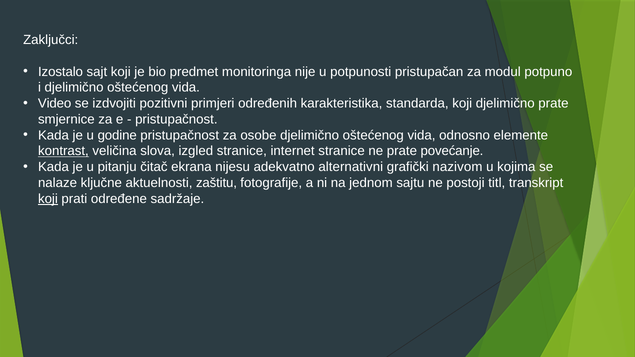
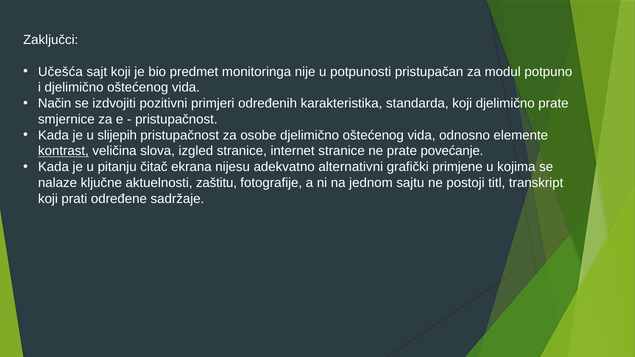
Izostalo: Izostalo -> Učešća
Video: Video -> Način
godine: godine -> slijepih
nazivom: nazivom -> primjene
koji at (48, 199) underline: present -> none
